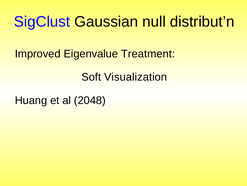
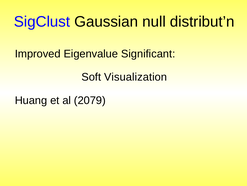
Treatment: Treatment -> Significant
2048: 2048 -> 2079
